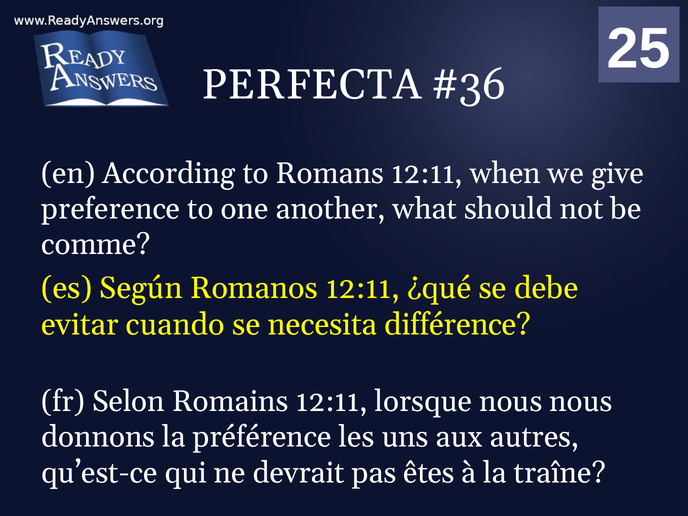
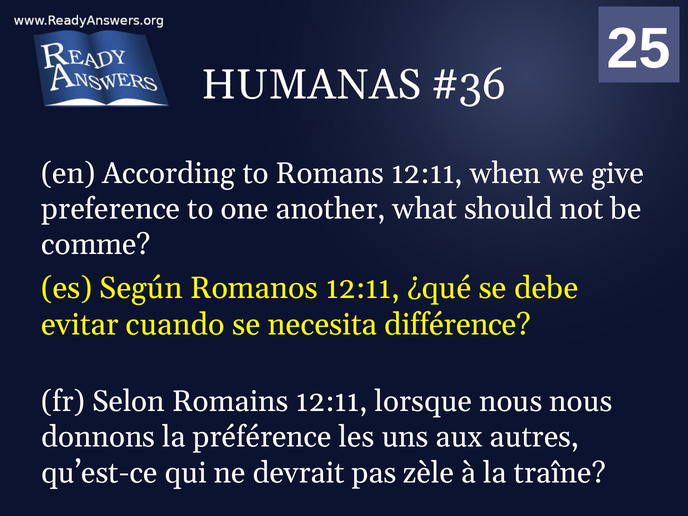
PERFECTA: PERFECTA -> HUMANAS
êtes: êtes -> zèle
